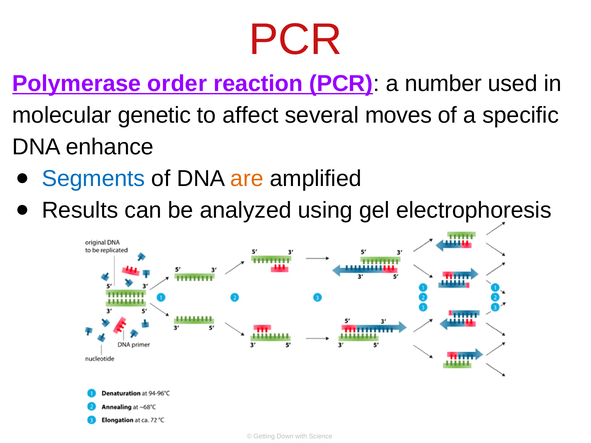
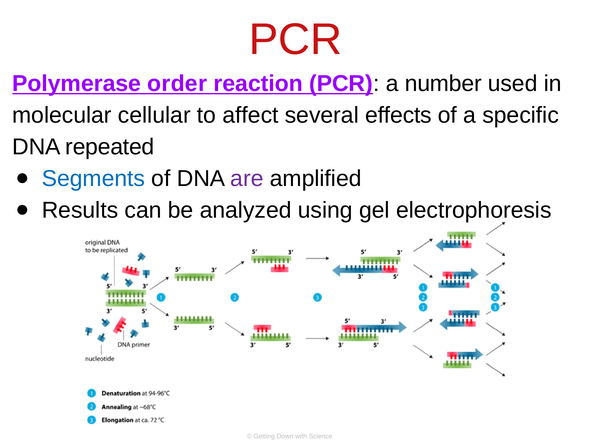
genetic: genetic -> cellular
moves: moves -> effects
enhance: enhance -> repeated
are colour: orange -> purple
